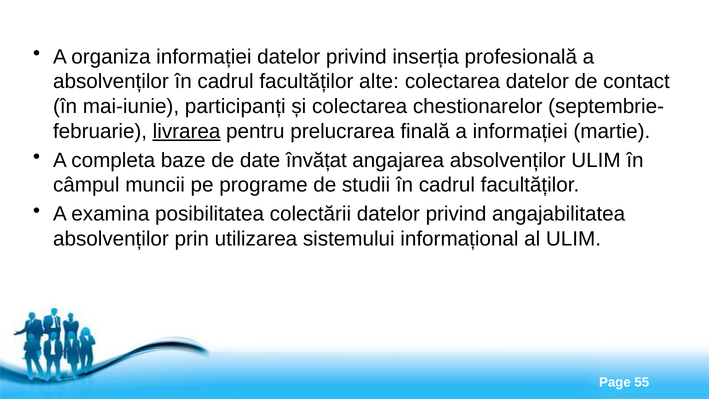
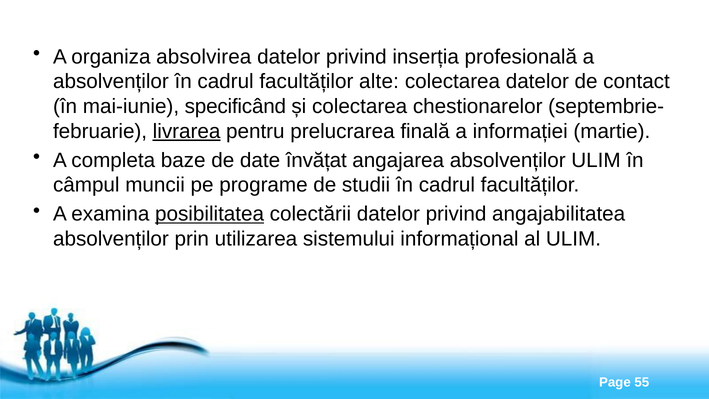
organiza informației: informației -> absolvirea
participanți: participanți -> specificând
posibilitatea underline: none -> present
